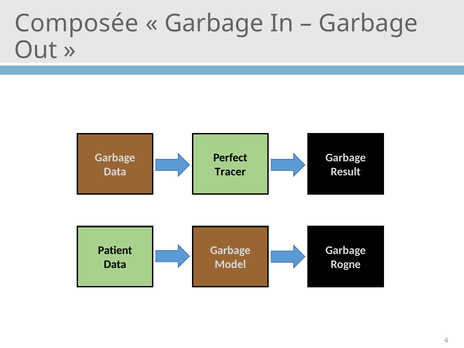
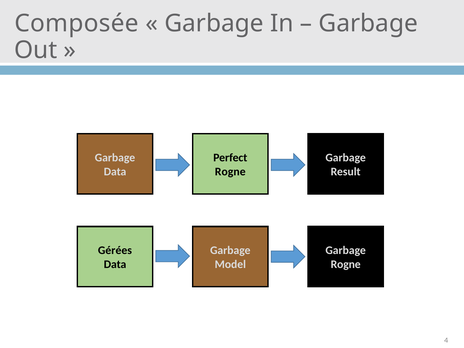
Tracer at (230, 172): Tracer -> Rogne
Patient: Patient -> Gérées
